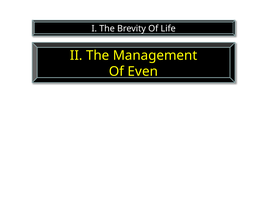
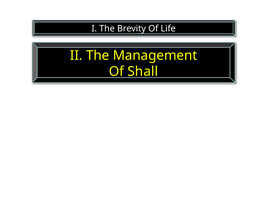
Even: Even -> Shall
